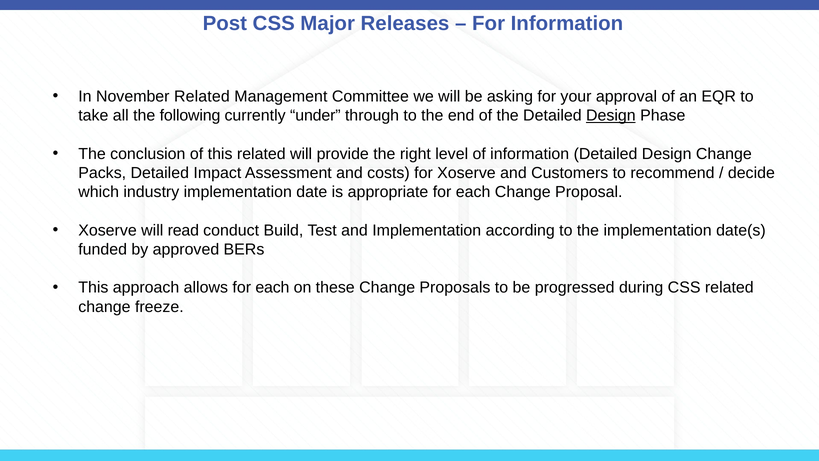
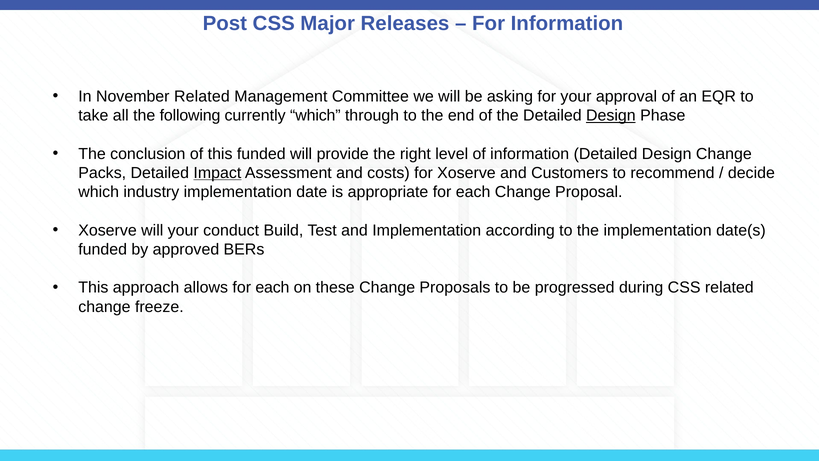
currently under: under -> which
this related: related -> funded
Impact underline: none -> present
will read: read -> your
